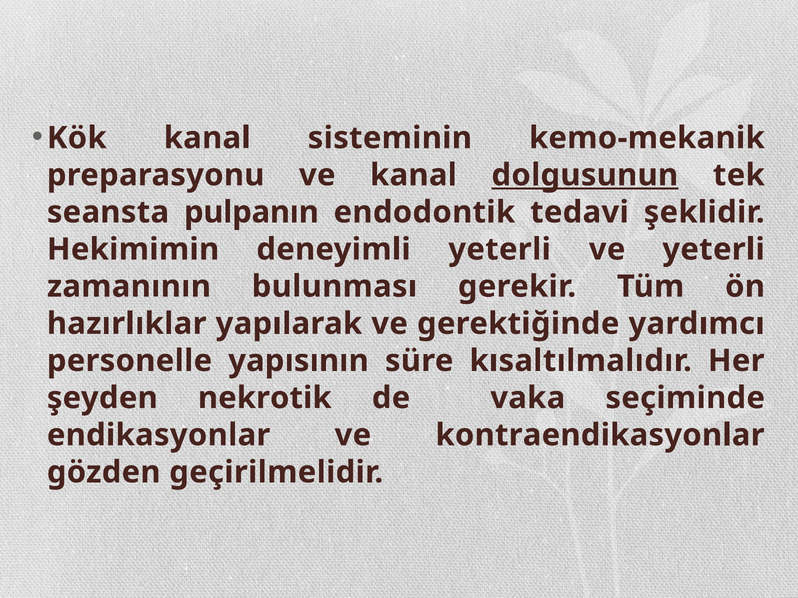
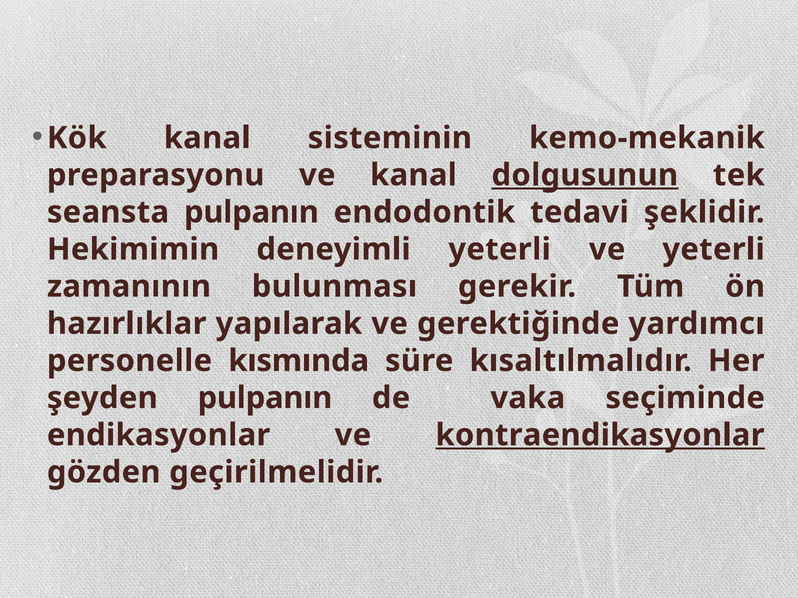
yapısının: yapısının -> kısmında
şeyden nekrotik: nekrotik -> pulpanın
kontraendikasyonlar underline: none -> present
